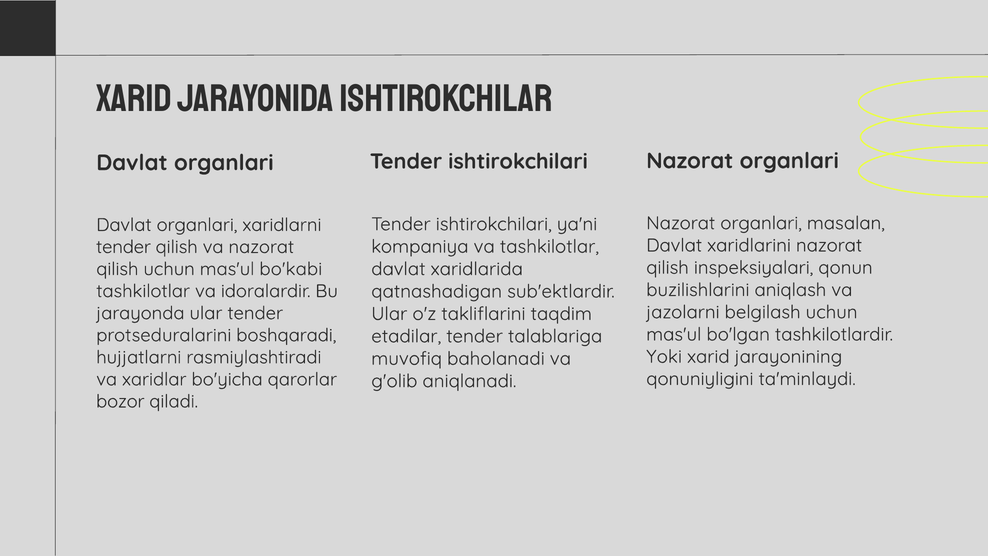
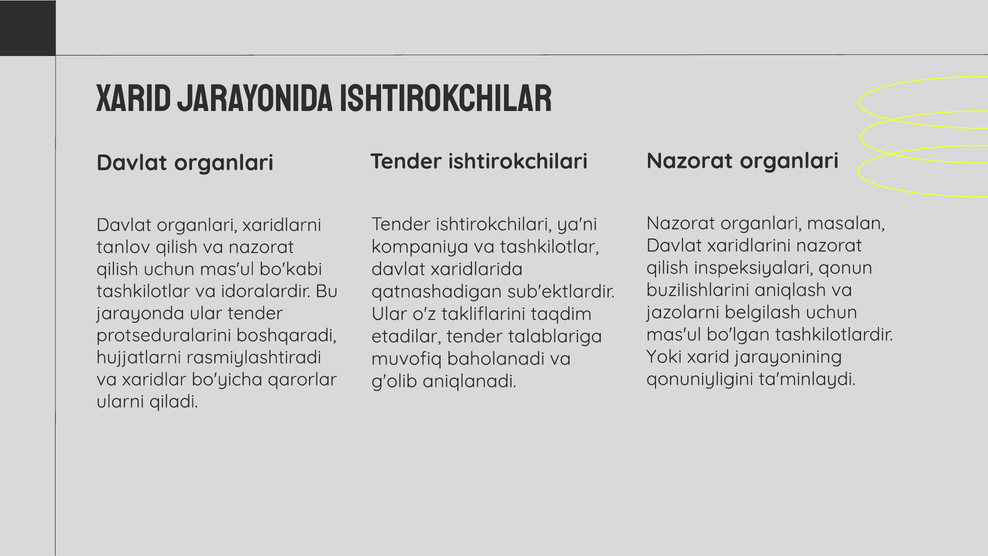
tender at (124, 247): tender -> tanlov
bozor: bozor -> ularni
